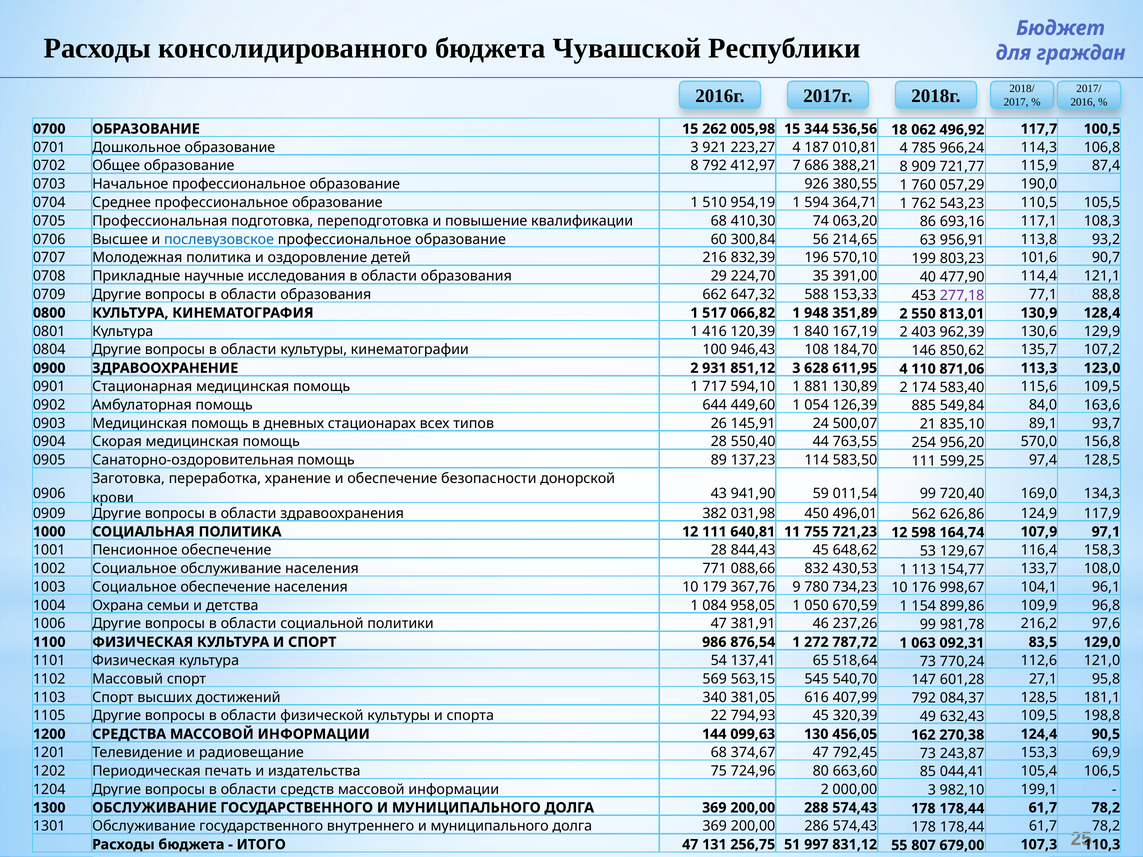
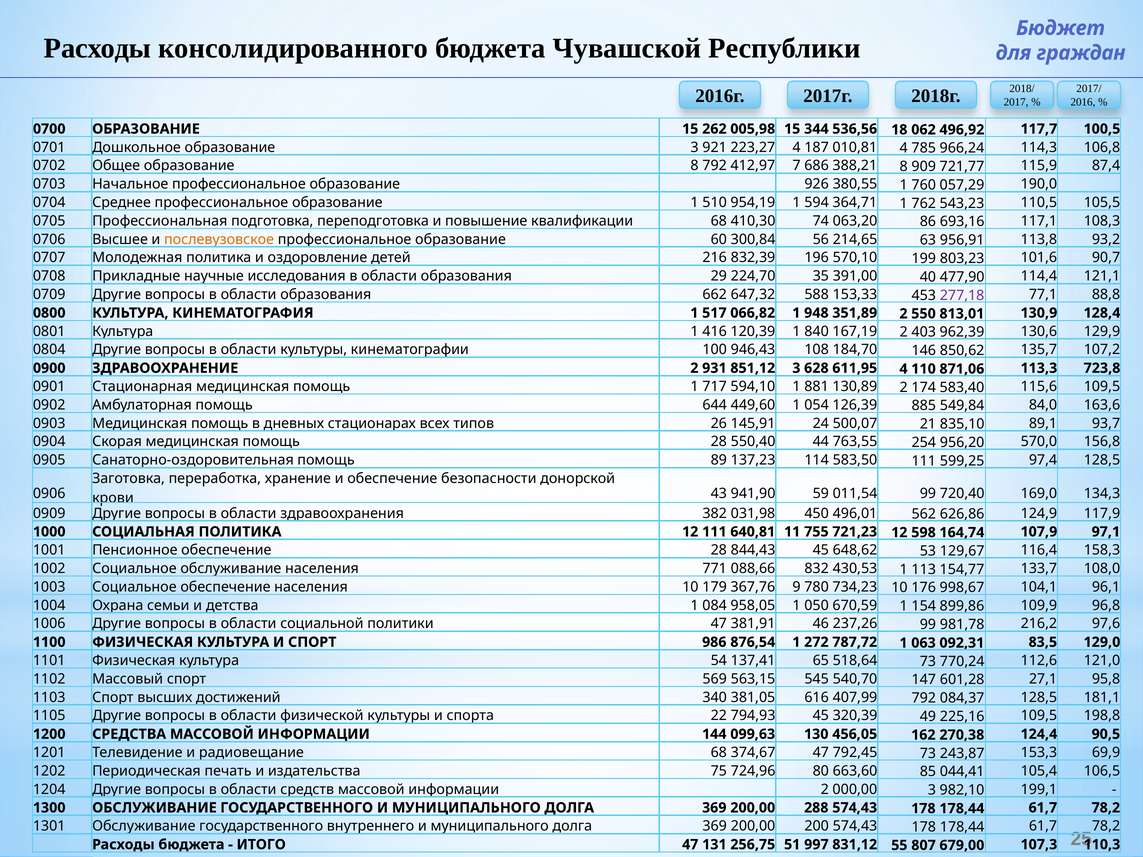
послевузовское colour: blue -> orange
123,0: 123,0 -> 723,8
632,43: 632,43 -> 225,16
286: 286 -> 200
